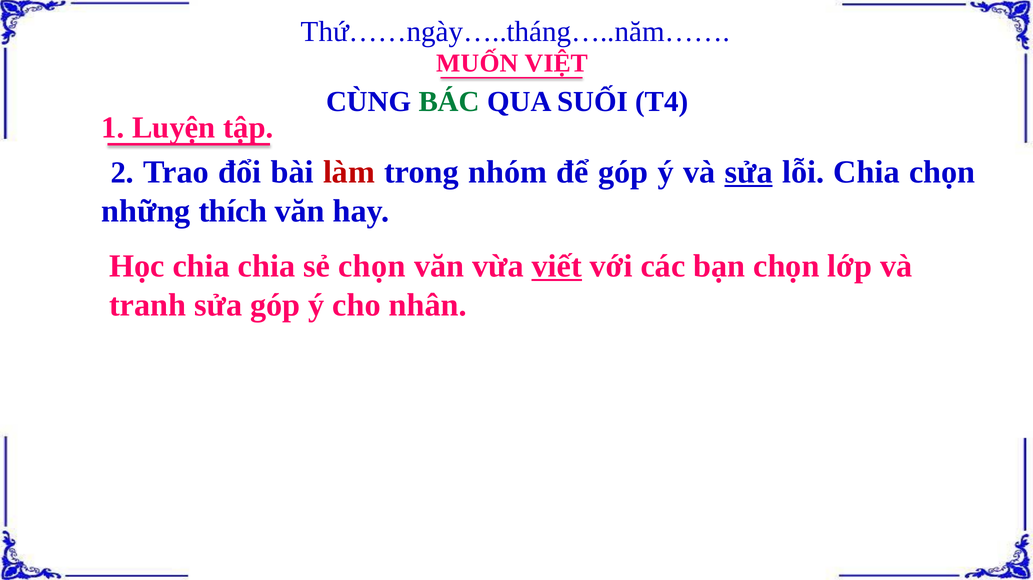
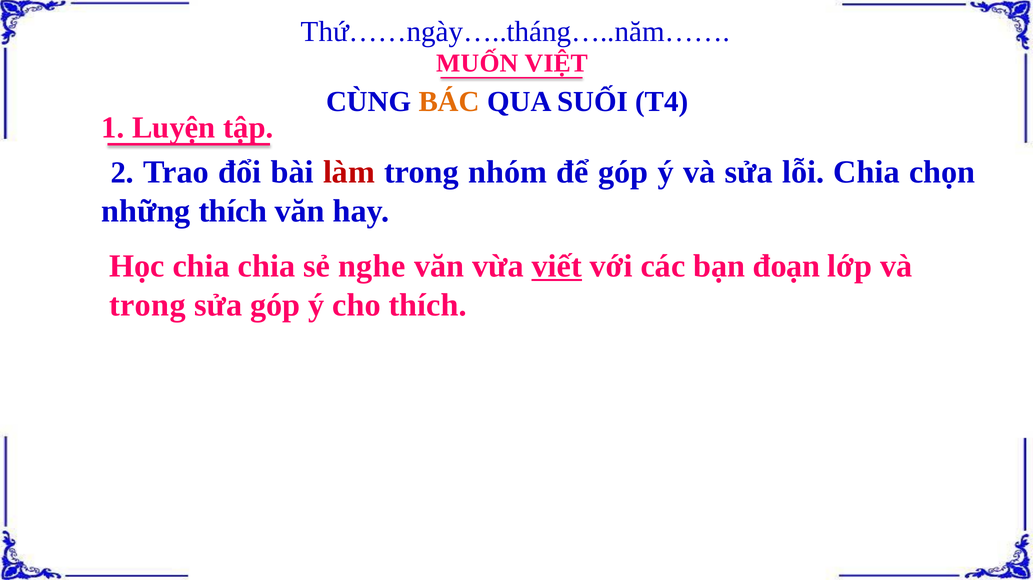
BÁC colour: green -> orange
sửa at (749, 172) underline: present -> none
sẻ chọn: chọn -> nghe
bạn chọn: chọn -> đoạn
tranh at (148, 305): tranh -> trong
cho nhân: nhân -> thích
